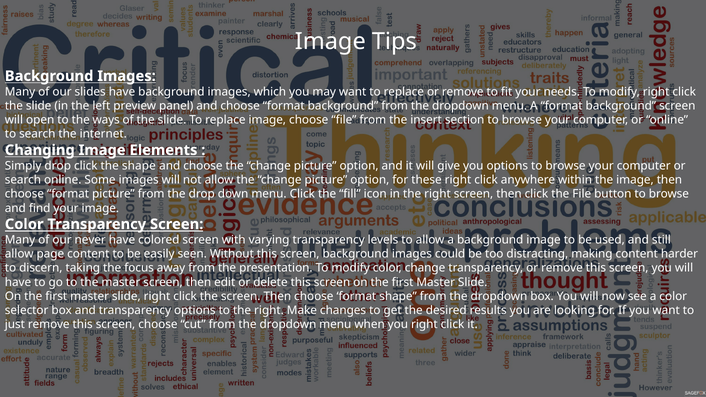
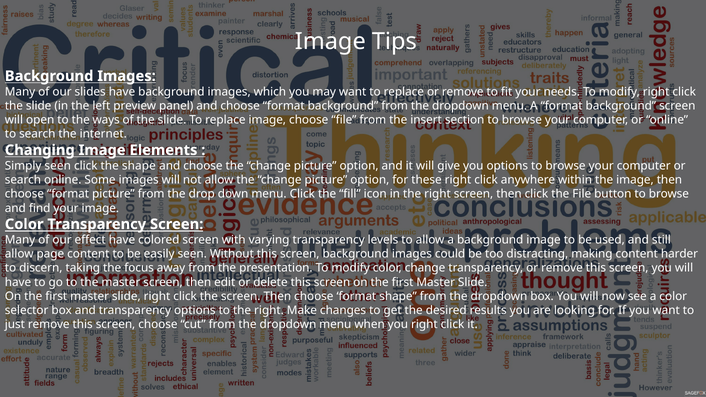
Simply drop: drop -> seen
never: never -> effect
